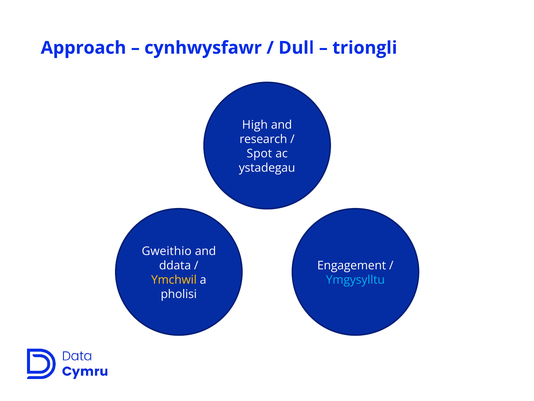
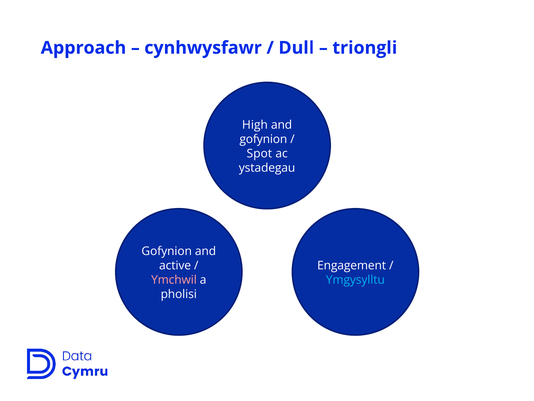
research at (263, 139): research -> gofynion
Gweithio at (167, 251): Gweithio -> Gofynion
ddata: ddata -> active
Ymchwil colour: yellow -> pink
